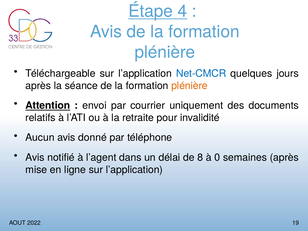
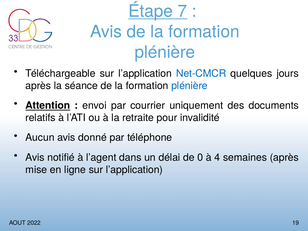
4: 4 -> 7
plénière at (190, 86) colour: orange -> blue
8: 8 -> 0
0: 0 -> 4
